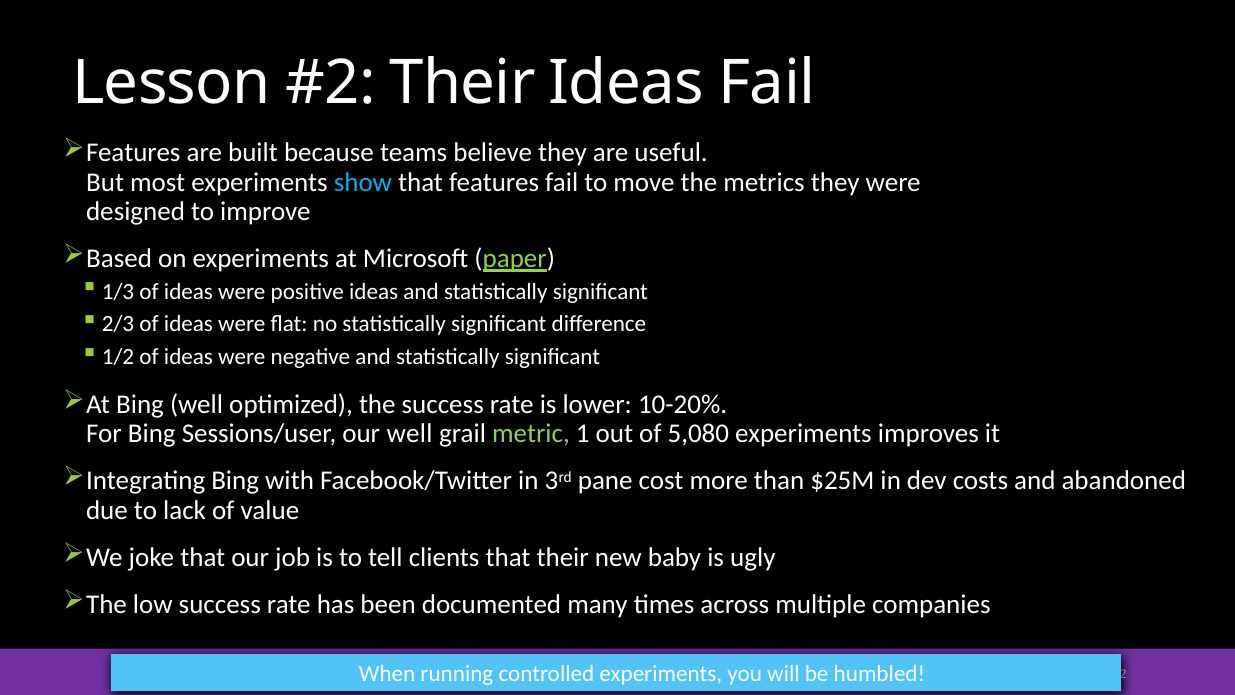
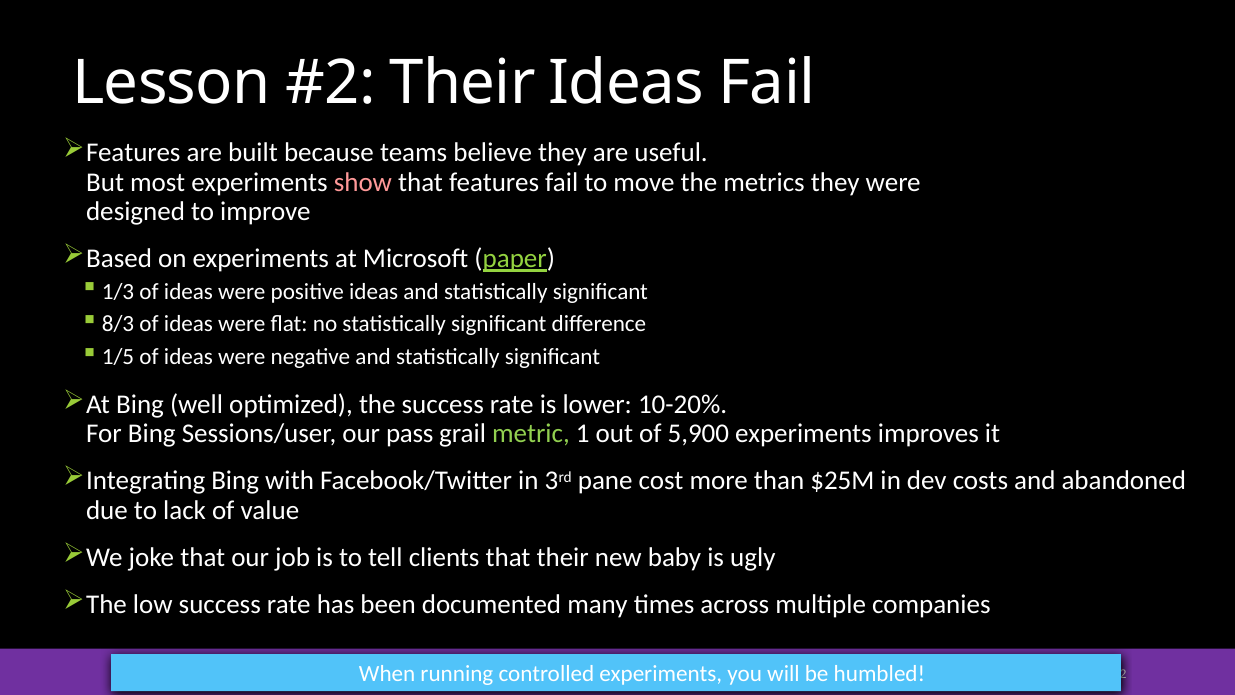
show colour: light blue -> pink
2/3: 2/3 -> 8/3
1/2: 1/2 -> 1/5
our well: well -> pass
5,080: 5,080 -> 5,900
